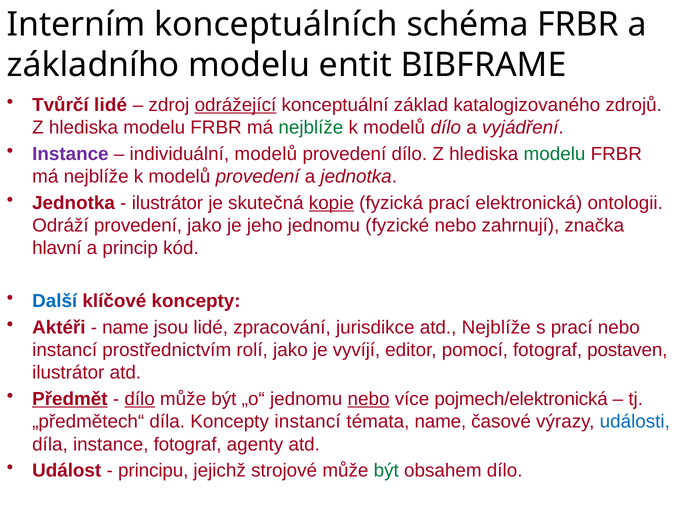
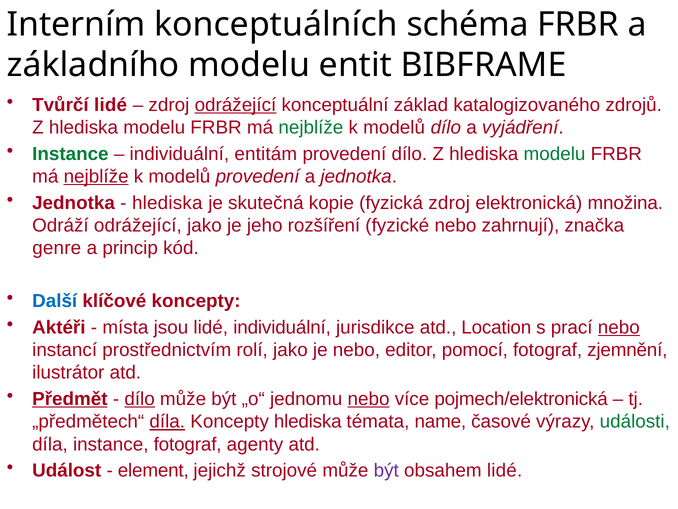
Instance at (70, 154) colour: purple -> green
individuální modelů: modelů -> entitám
nejblíže at (96, 176) underline: none -> present
ilustrátor at (167, 203): ilustrátor -> hlediska
kopie underline: present -> none
fyzická prací: prací -> zdroj
ontologii: ontologii -> množina
Odráží provedení: provedení -> odrážející
jeho jednomu: jednomu -> rozšíření
hlavní: hlavní -> genre
name at (126, 327): name -> místa
lidé zpracování: zpracování -> individuální
atd Nejblíže: Nejblíže -> Location
nebo at (619, 327) underline: none -> present
je vyvíjí: vyvíjí -> nebo
postaven: postaven -> zjemnění
díla at (167, 421) underline: none -> present
Koncepty instancí: instancí -> hlediska
události colour: blue -> green
principu: principu -> element
být at (386, 470) colour: green -> purple
obsahem dílo: dílo -> lidé
